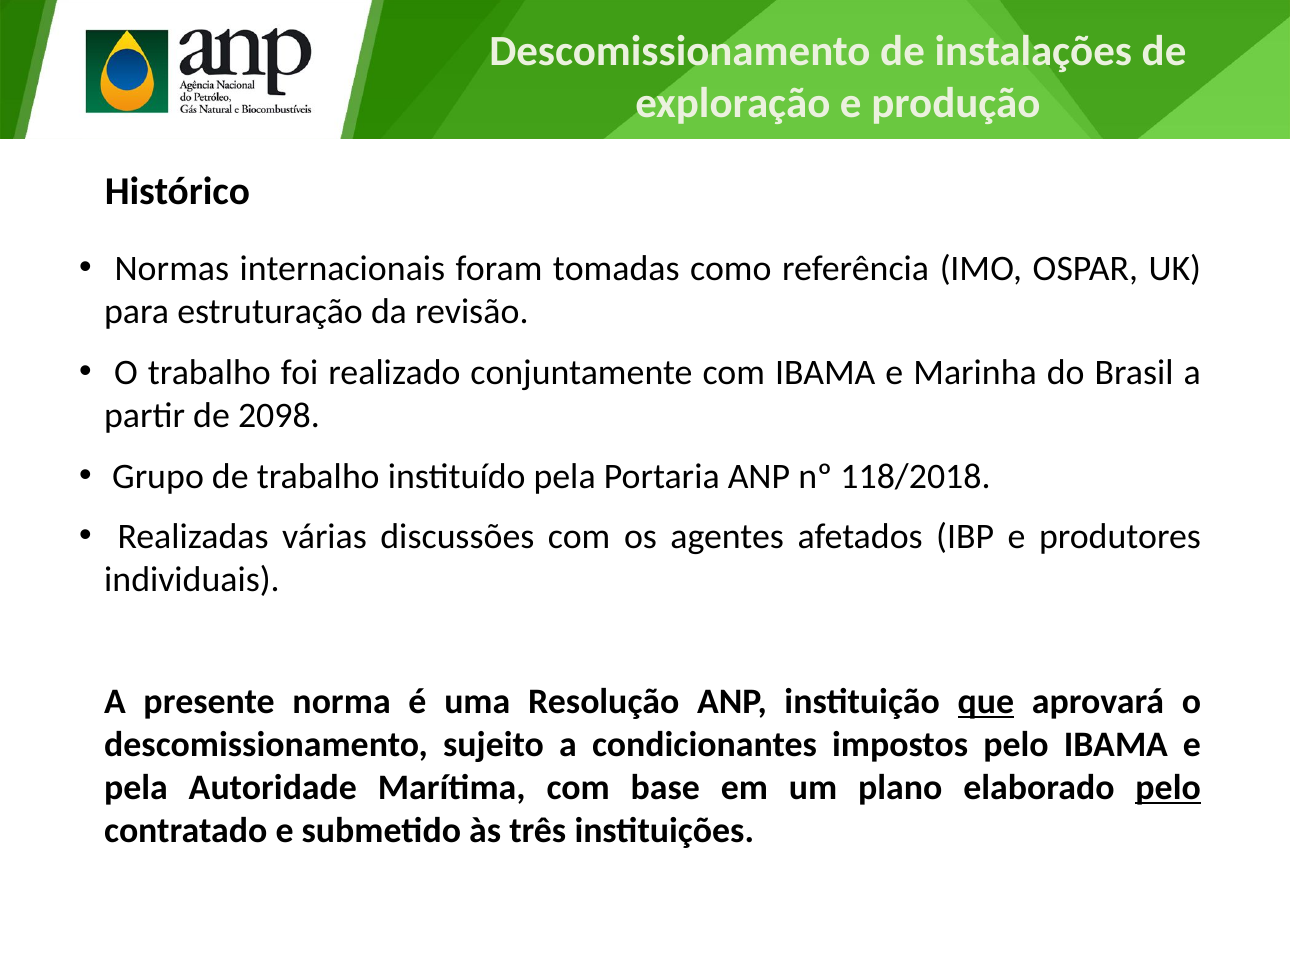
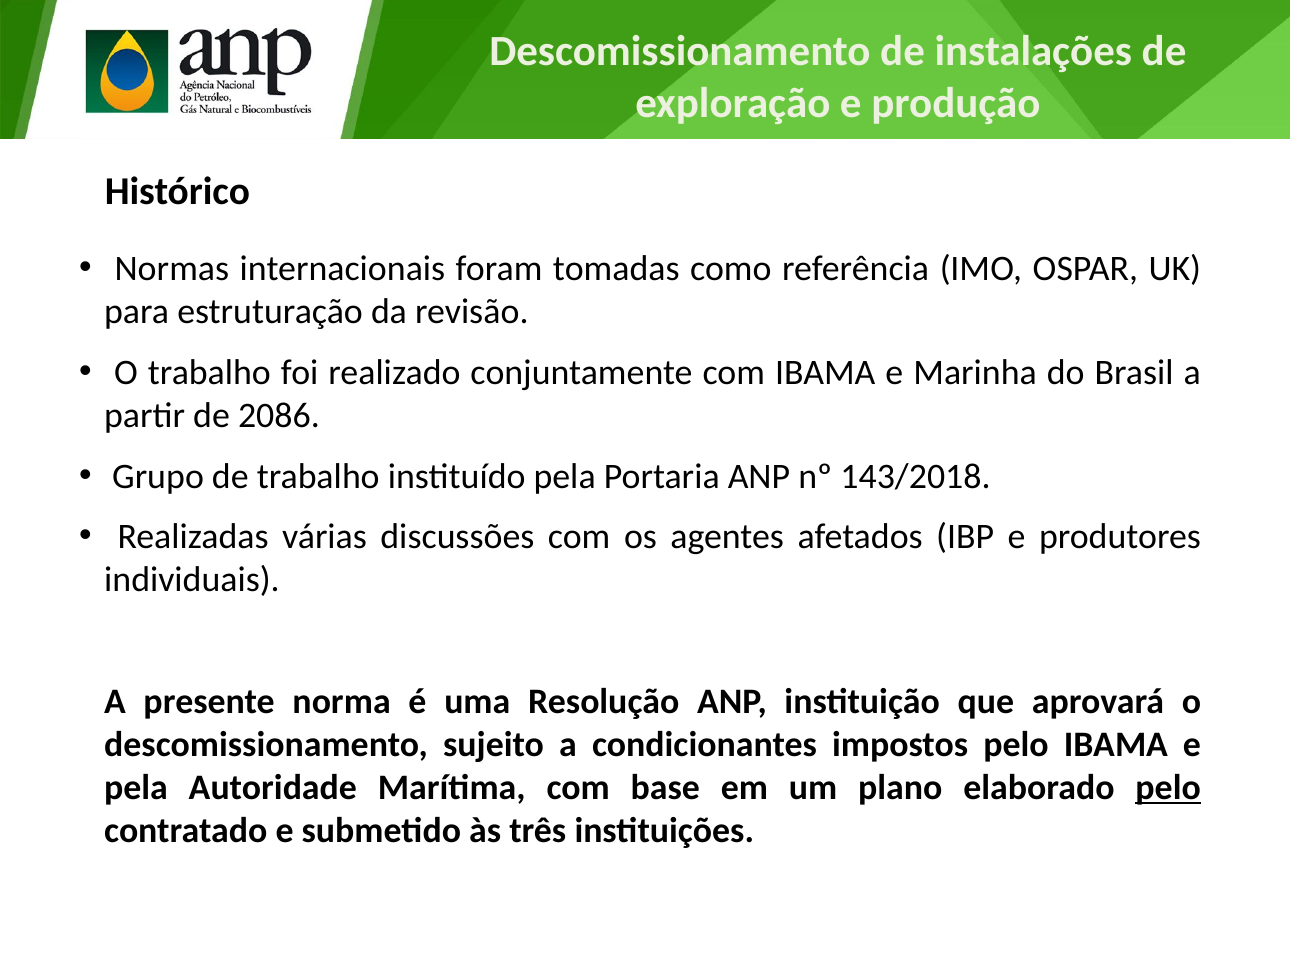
2098: 2098 -> 2086
118/2018: 118/2018 -> 143/2018
que underline: present -> none
